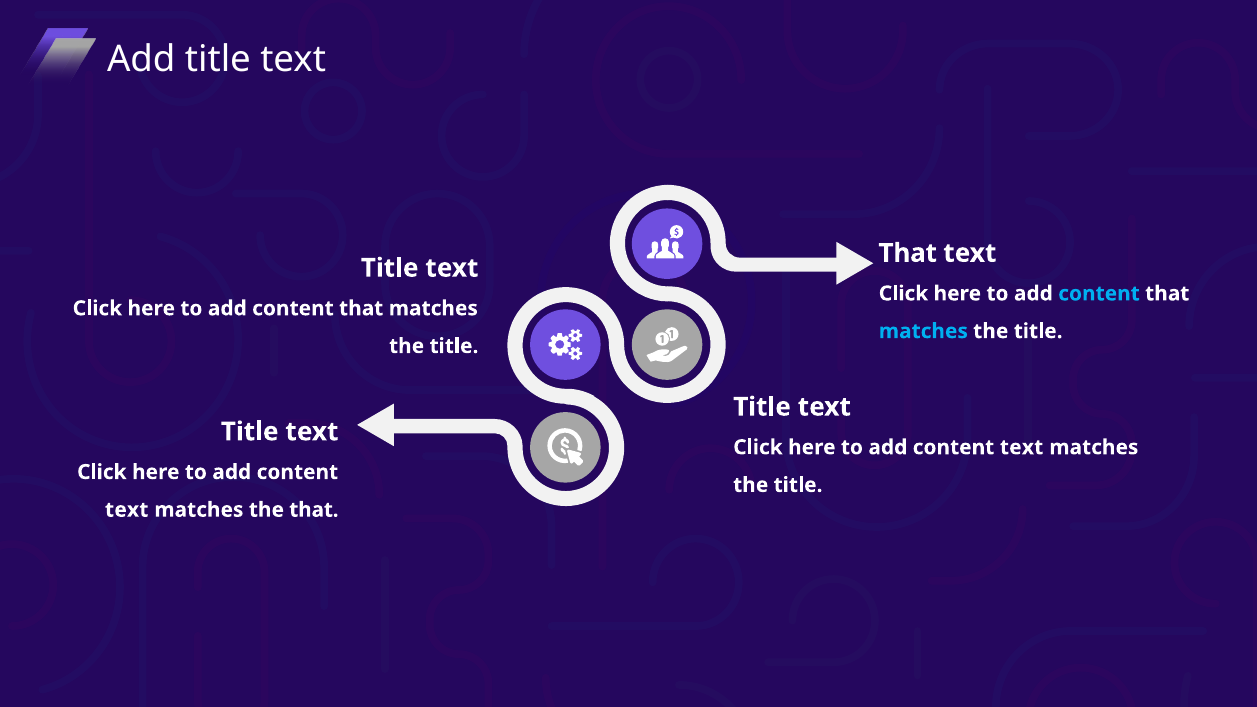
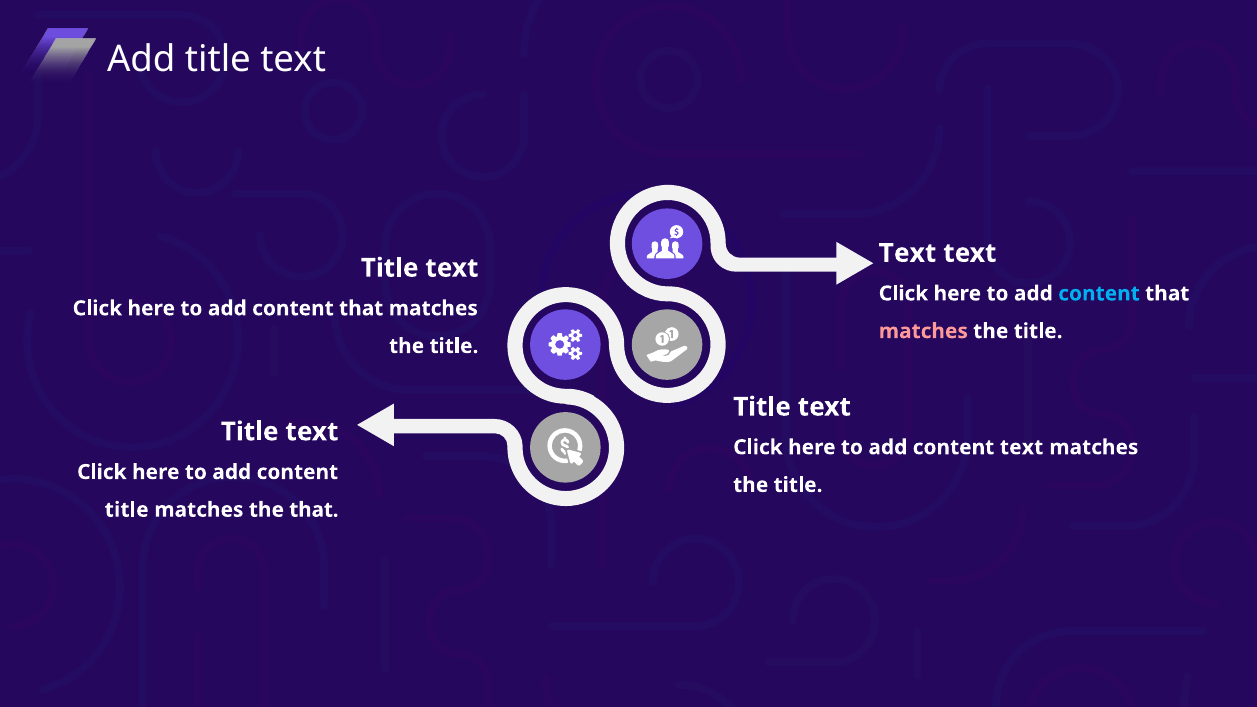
That at (908, 253): That -> Text
matches at (923, 331) colour: light blue -> pink
text at (127, 510): text -> title
